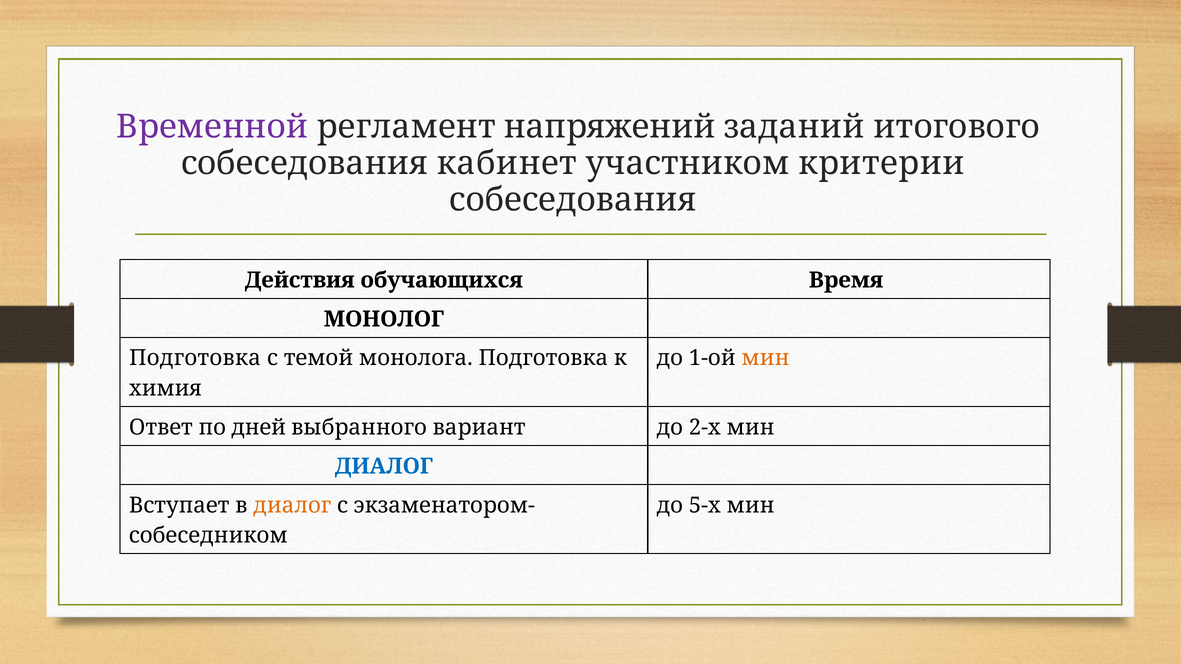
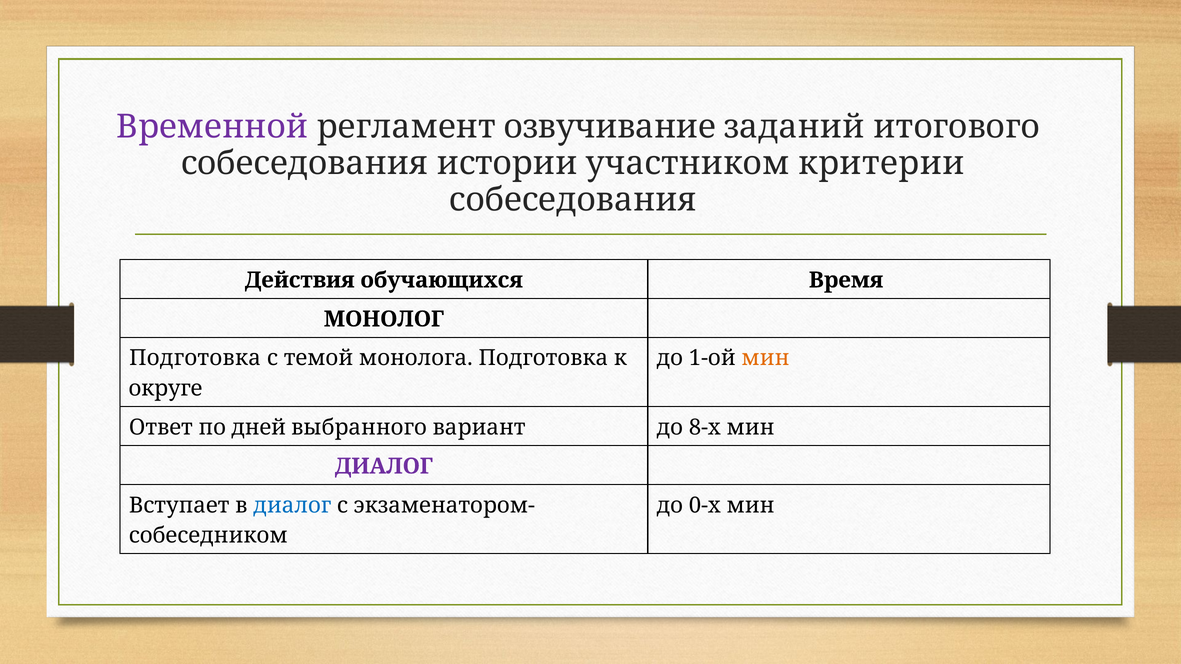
напряжений: напряжений -> озвучивание
кабинет: кабинет -> истории
химия: химия -> округе
2-х: 2-х -> 8-х
ДИАЛОГ at (384, 466) colour: blue -> purple
диалог at (292, 505) colour: orange -> blue
5-х: 5-х -> 0-х
